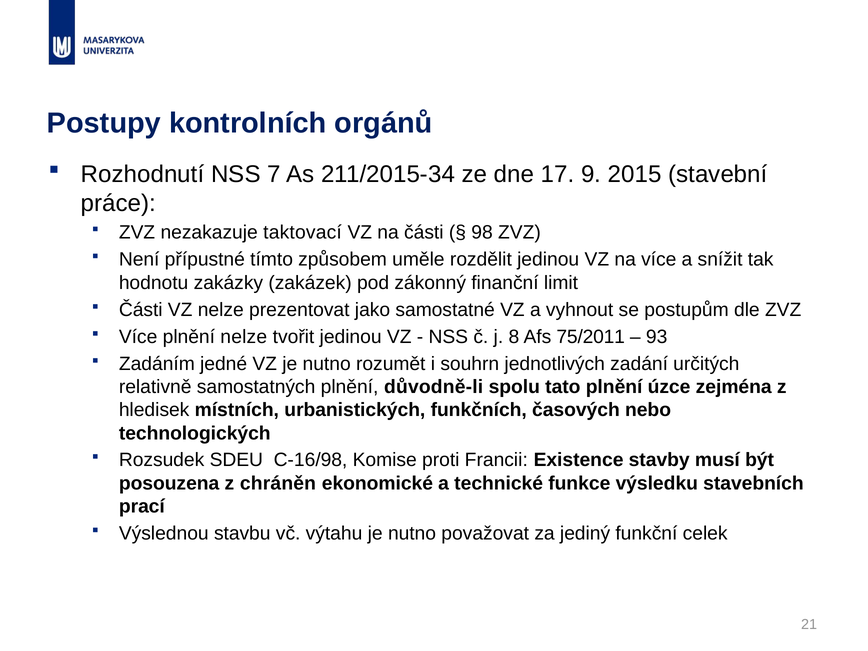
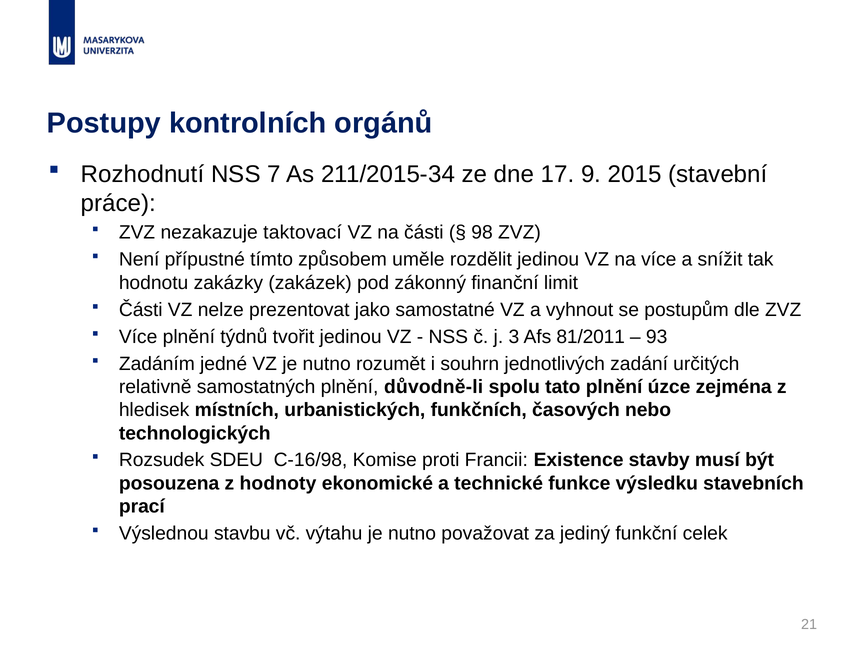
plnění nelze: nelze -> týdnů
8: 8 -> 3
75/2011: 75/2011 -> 81/2011
chráněn: chráněn -> hodnoty
